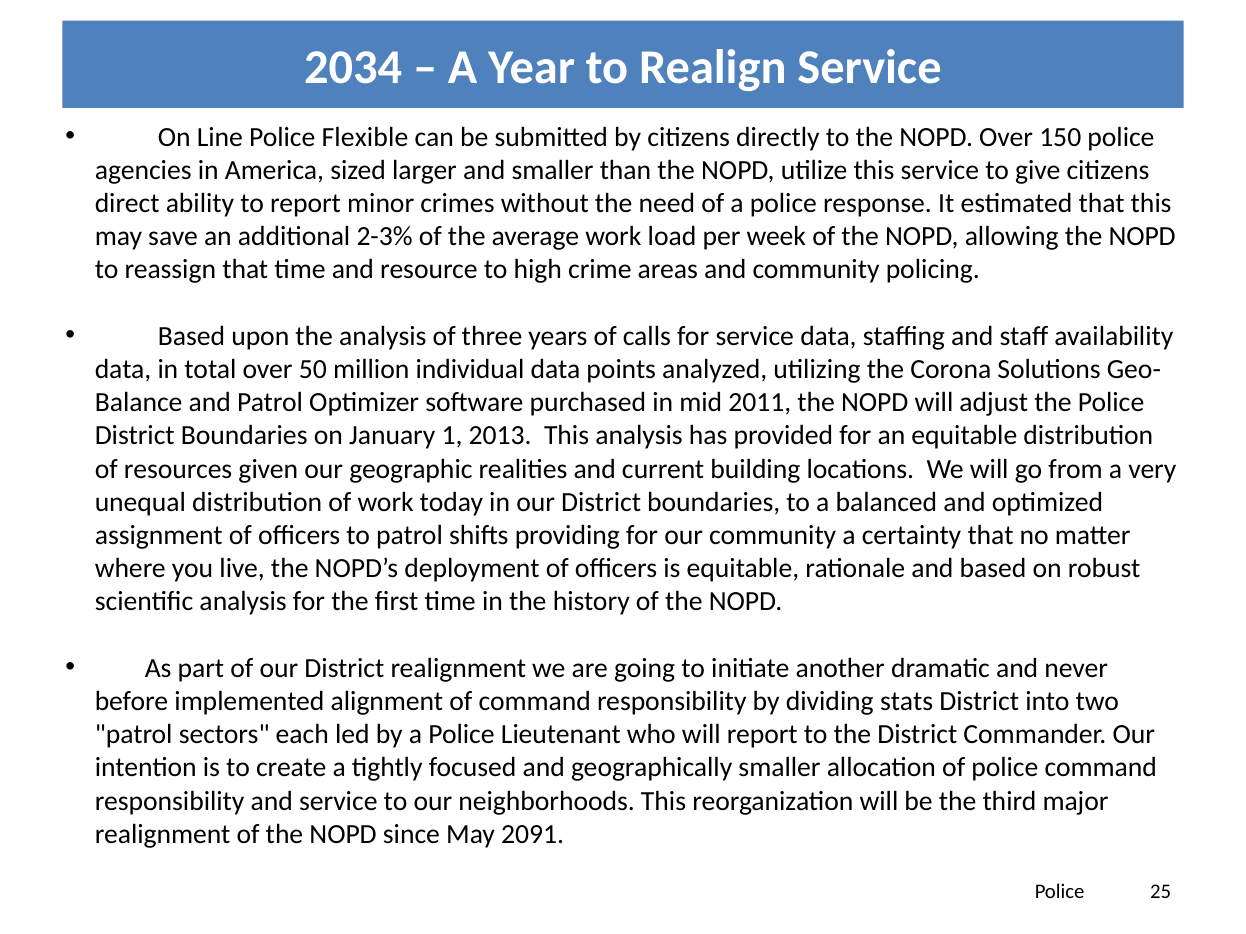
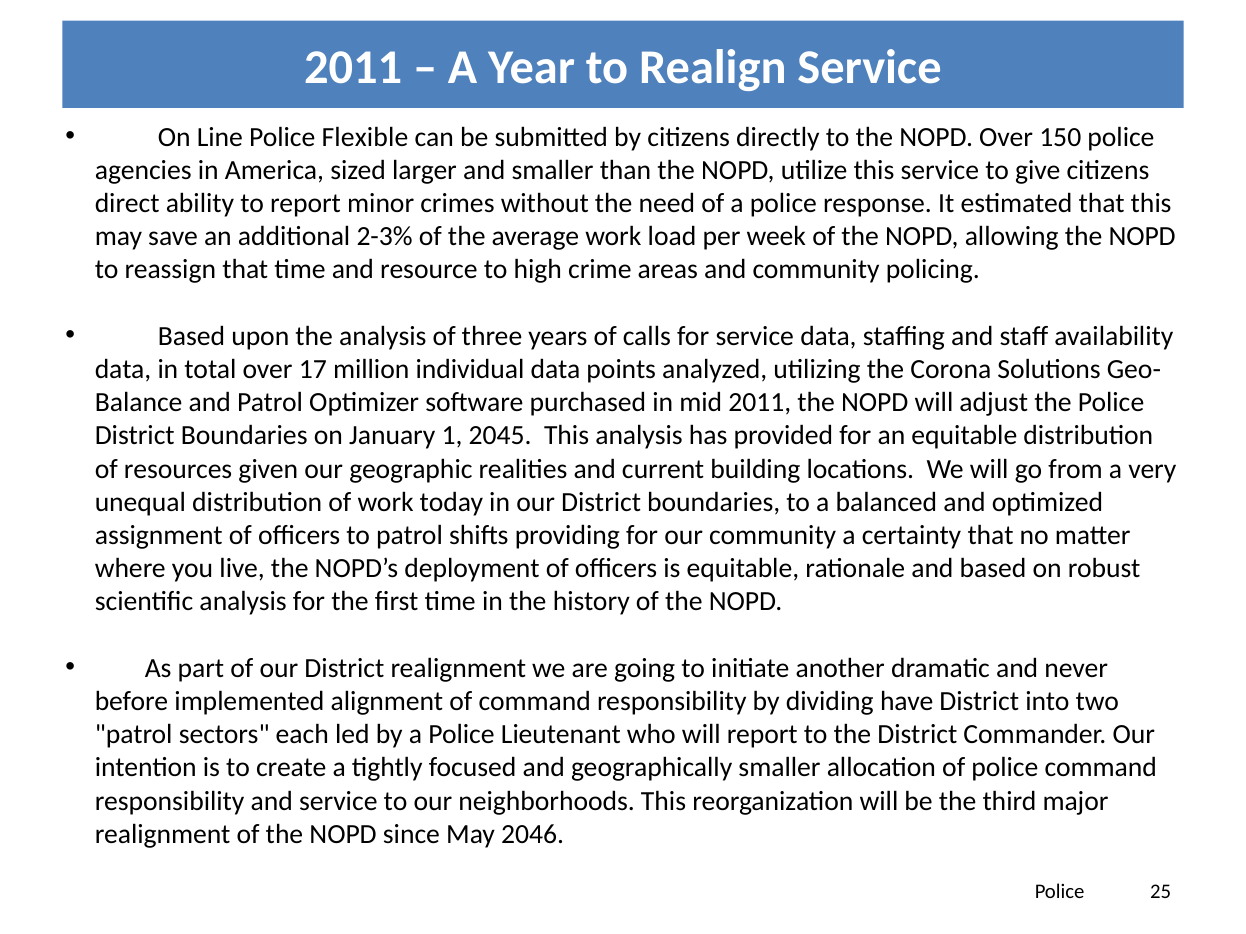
2034 at (353, 68): 2034 -> 2011
50: 50 -> 17
2013: 2013 -> 2045
stats: stats -> have
2091: 2091 -> 2046
